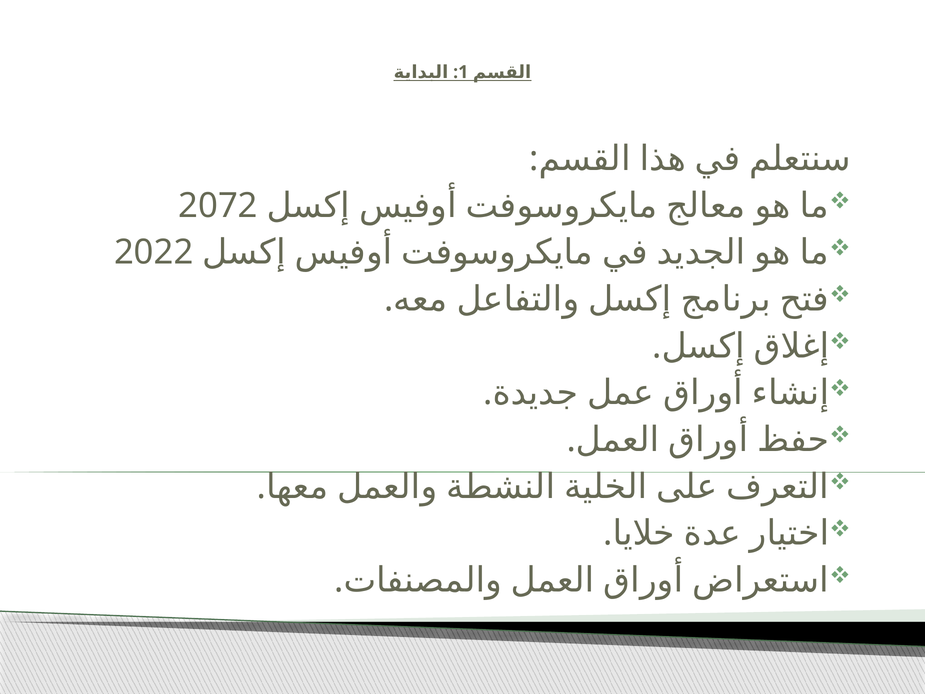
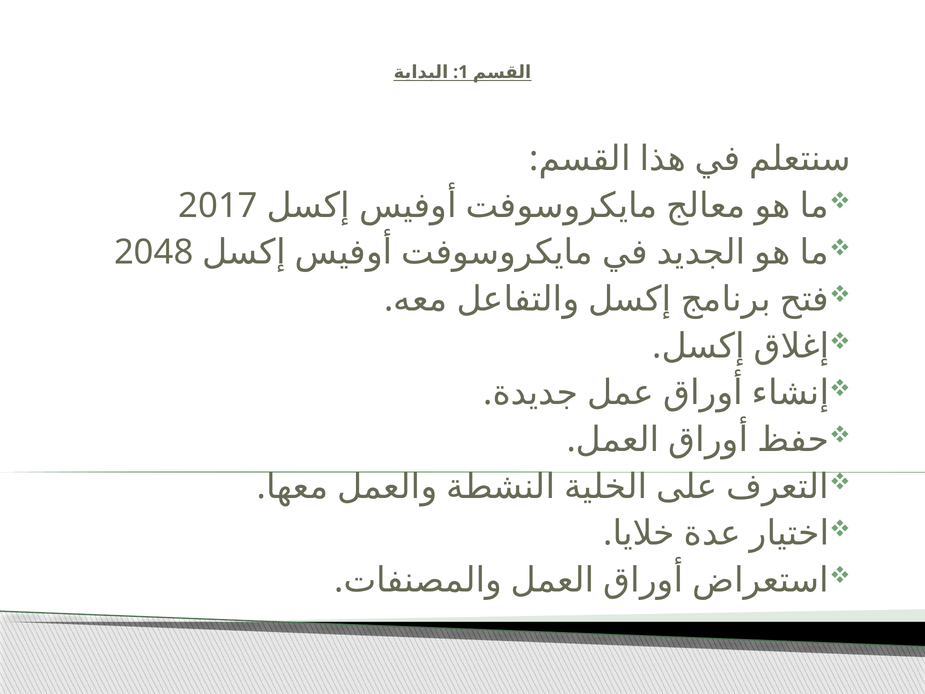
2072: 2072 -> 2017
2022: 2022 -> 2048
